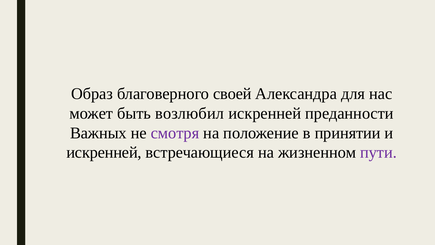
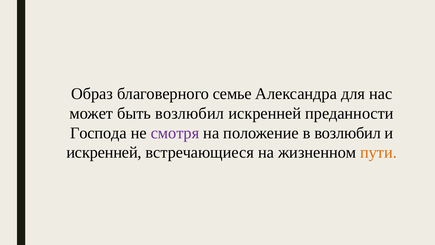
своей: своей -> семье
Важных: Важных -> Господа
в принятии: принятии -> возлюбил
пути colour: purple -> orange
